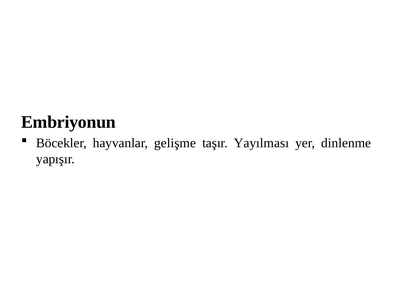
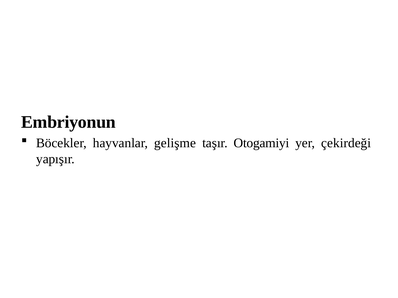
Yayılması: Yayılması -> Otogamiyi
dinlenme: dinlenme -> çekirdeği
